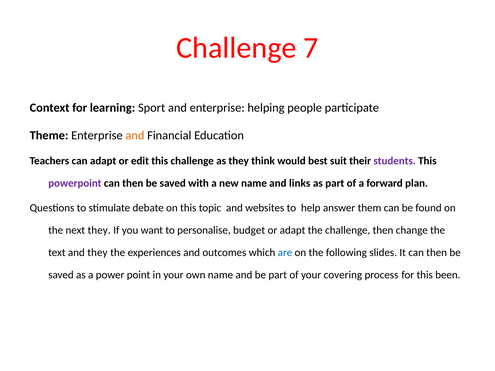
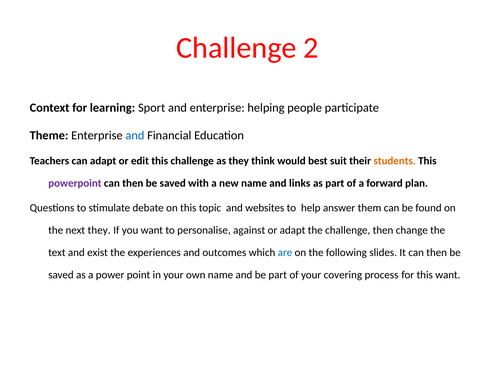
7: 7 -> 2
and at (135, 135) colour: orange -> blue
students colour: purple -> orange
budget: budget -> against
and they: they -> exist
this been: been -> want
